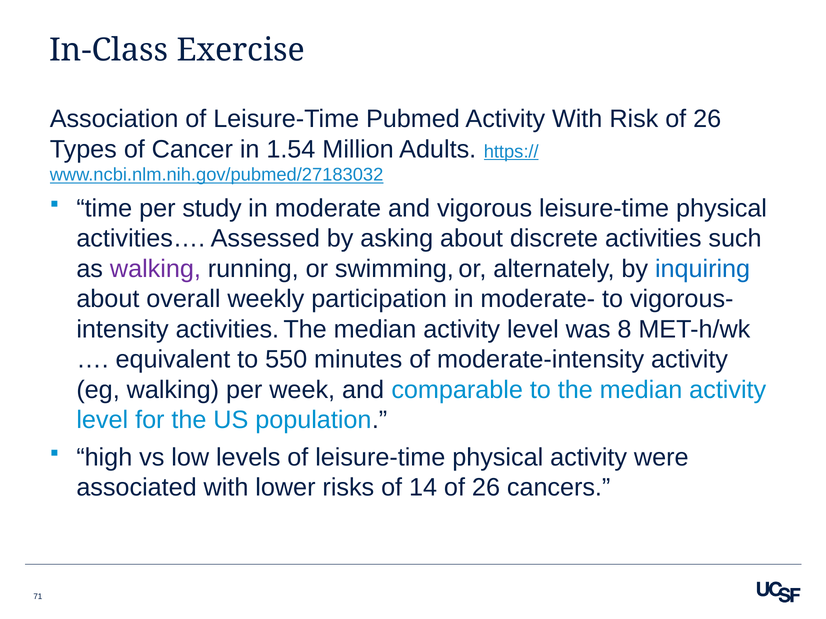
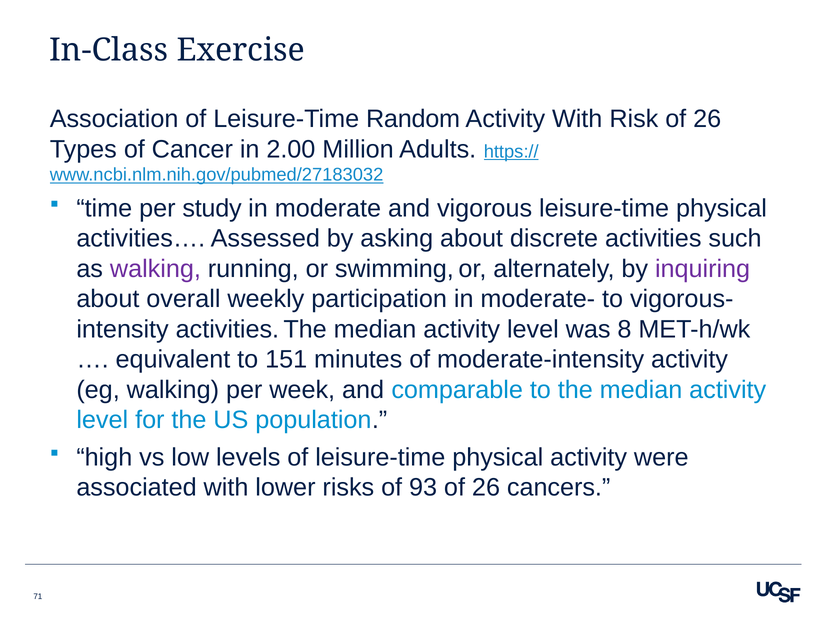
Pubmed: Pubmed -> Random
1.54: 1.54 -> 2.00
inquiring colour: blue -> purple
550: 550 -> 151
14: 14 -> 93
